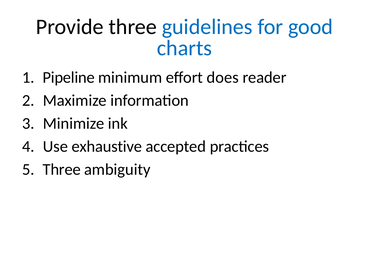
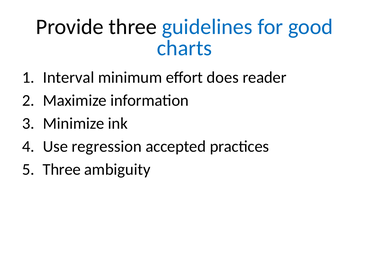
Pipeline: Pipeline -> Interval
exhaustive: exhaustive -> regression
